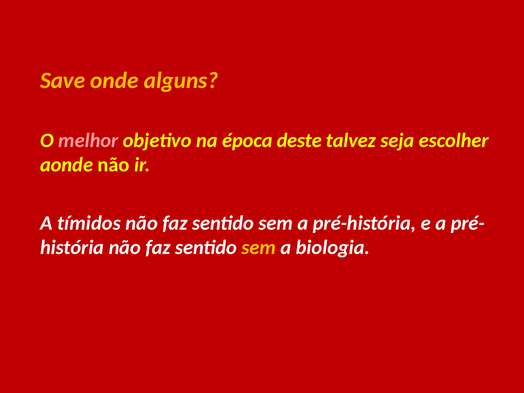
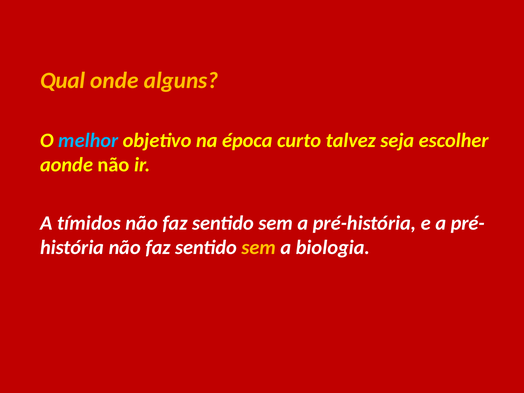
Save: Save -> Qual
melhor colour: pink -> light blue
deste: deste -> curto
